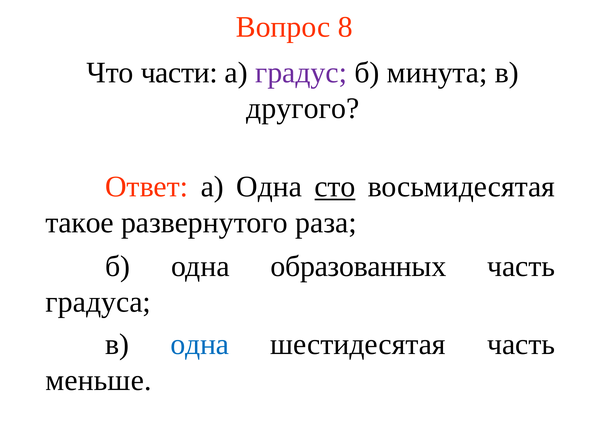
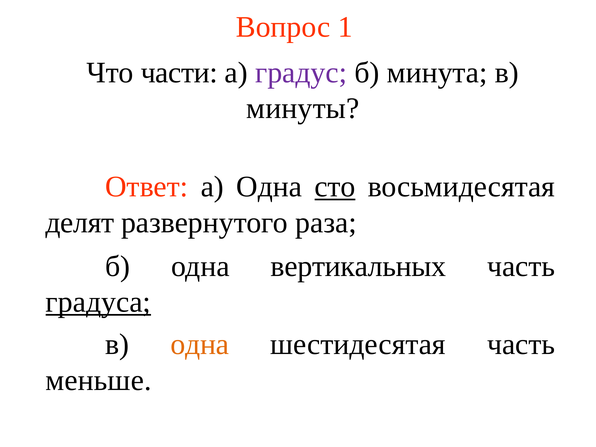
8: 8 -> 1
другого: другого -> минуты
такое: такое -> делят
образованных: образованных -> вертикальных
градуса underline: none -> present
одна at (200, 344) colour: blue -> orange
